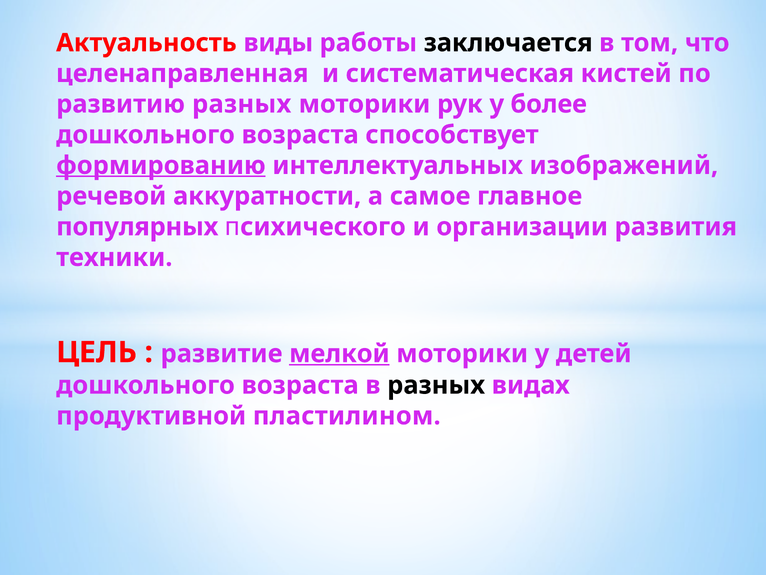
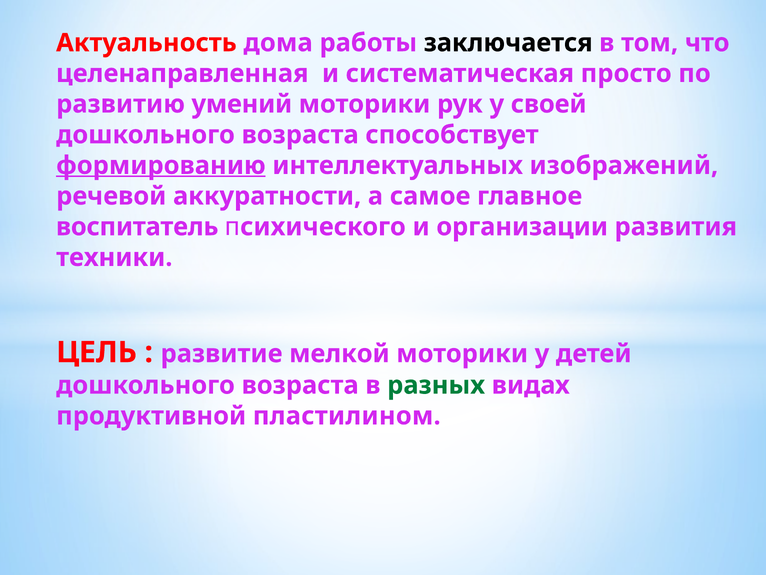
виды: виды -> дома
кистей: кистей -> просто
развитию разных: разных -> умений
более: более -> своей
популярных: популярных -> воспитатель
мелкой underline: present -> none
разных at (436, 385) colour: black -> green
